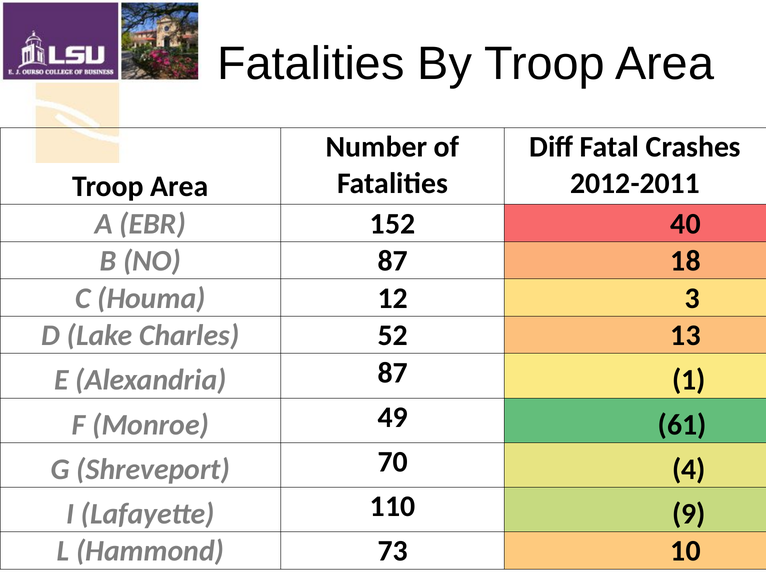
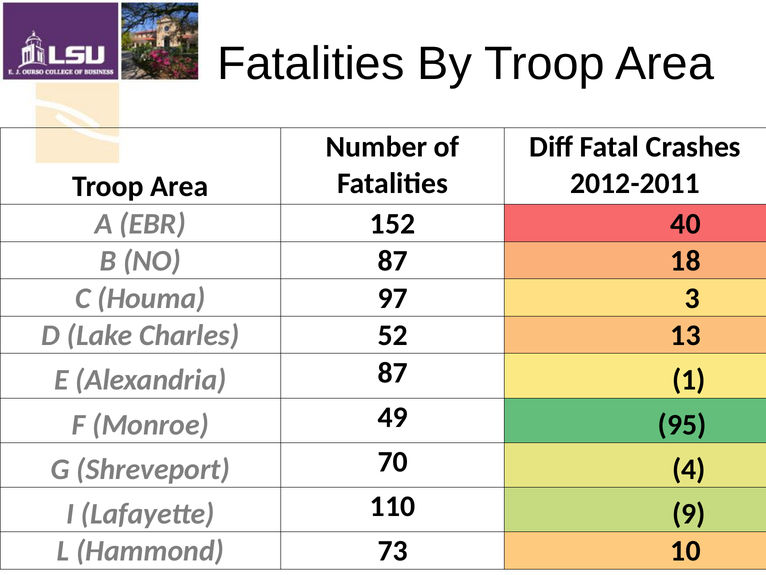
12: 12 -> 97
61: 61 -> 95
